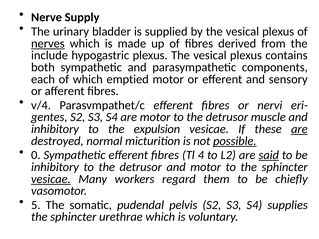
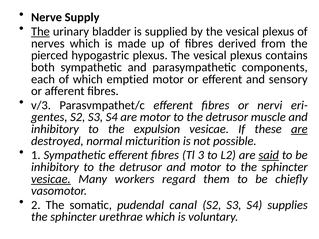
The at (40, 32) underline: none -> present
nerves underline: present -> none
include: include -> pierced
v/4: v/4 -> v/3
possible underline: present -> none
0: 0 -> 1
4: 4 -> 3
5: 5 -> 2
pelvis: pelvis -> canal
